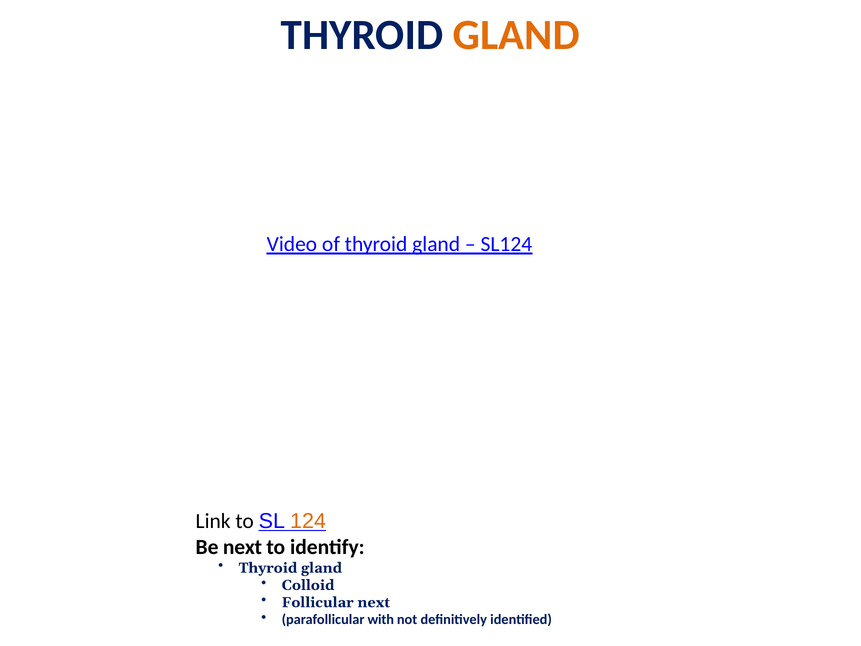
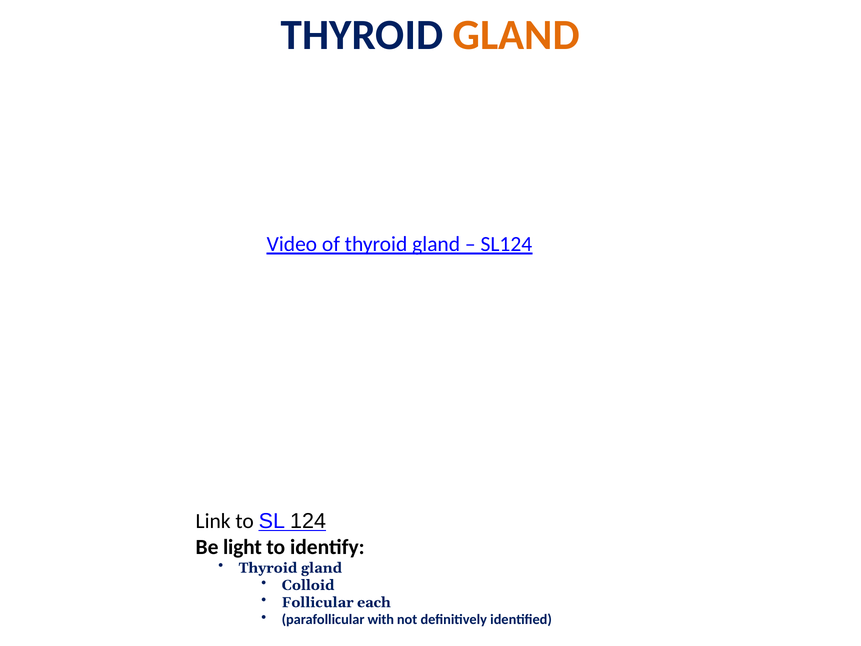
124 colour: orange -> black
Be next: next -> light
Follicular next: next -> each
